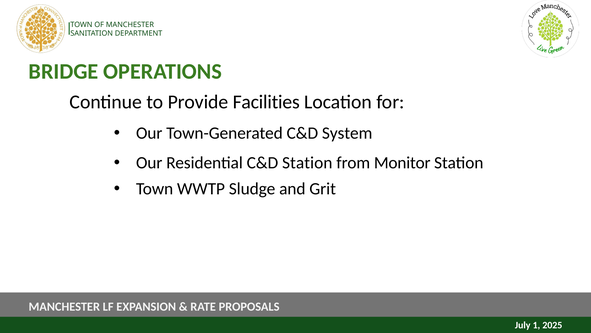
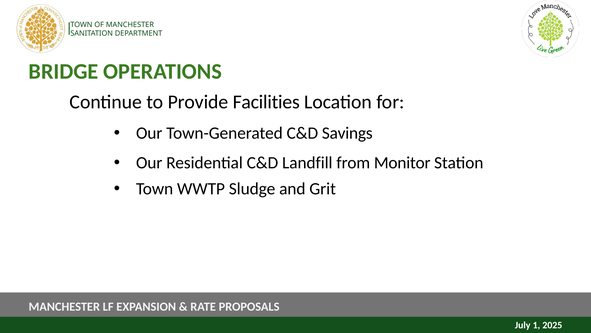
System: System -> Savings
C&D Station: Station -> Landfill
